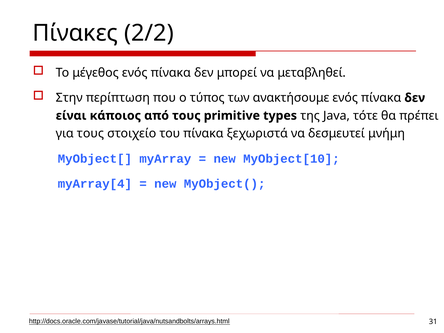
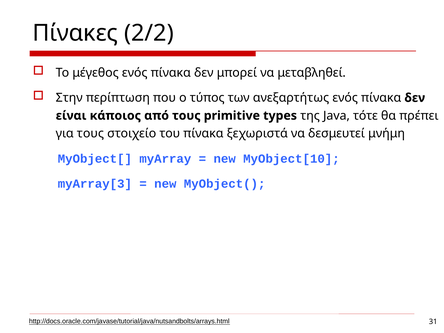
ανακτήσουμε: ανακτήσουμε -> ανεξαρτήτως
myArray[4: myArray[4 -> myArray[3
